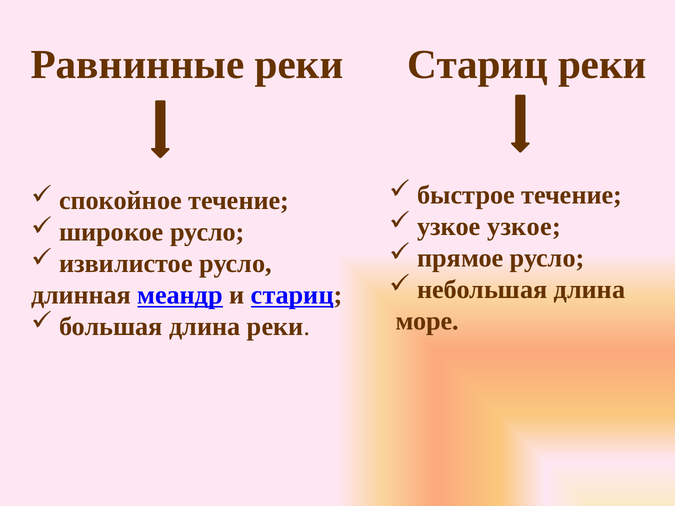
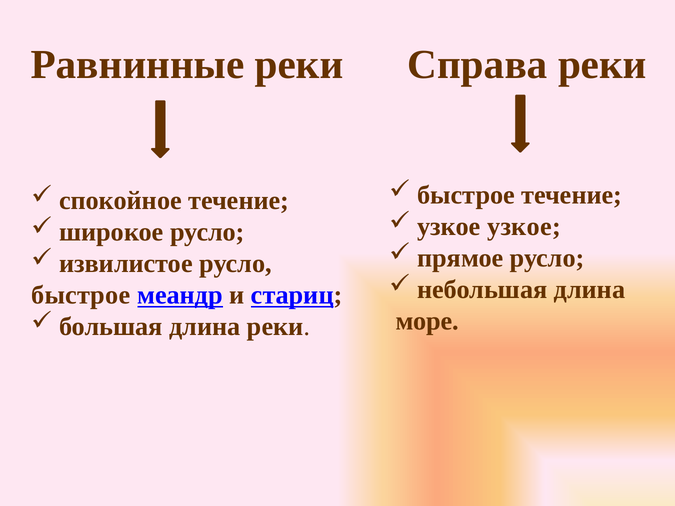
реки Стариц: Стариц -> Справа
длинная at (81, 295): длинная -> быстрое
